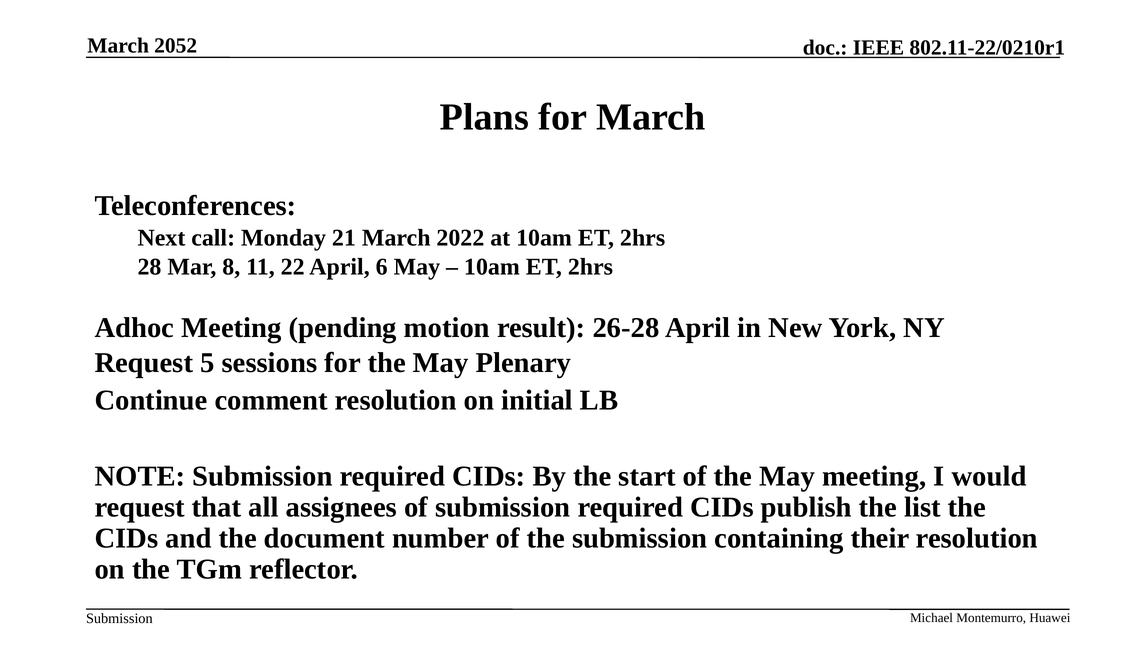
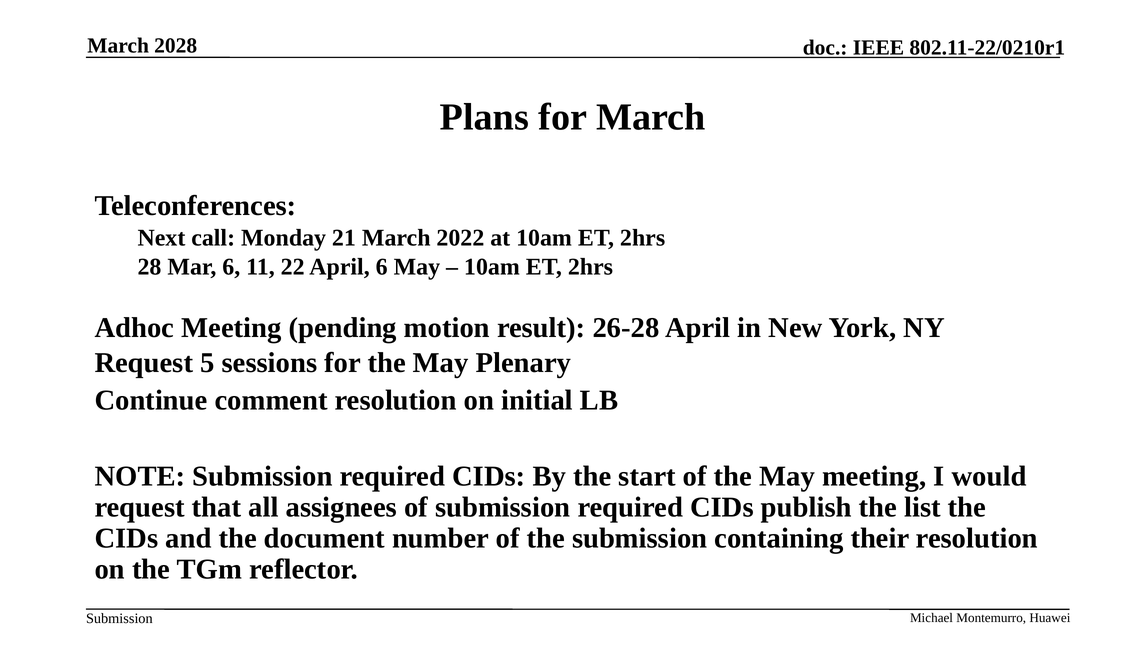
2052: 2052 -> 2028
Mar 8: 8 -> 6
